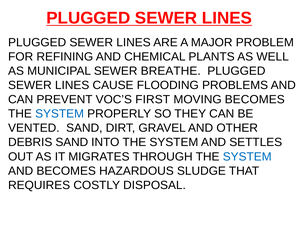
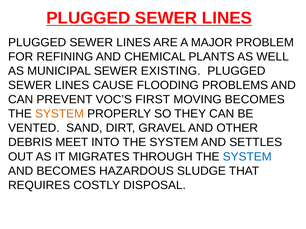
BREATHE: BREATHE -> EXISTING
SYSTEM at (60, 114) colour: blue -> orange
DEBRIS SAND: SAND -> MEET
